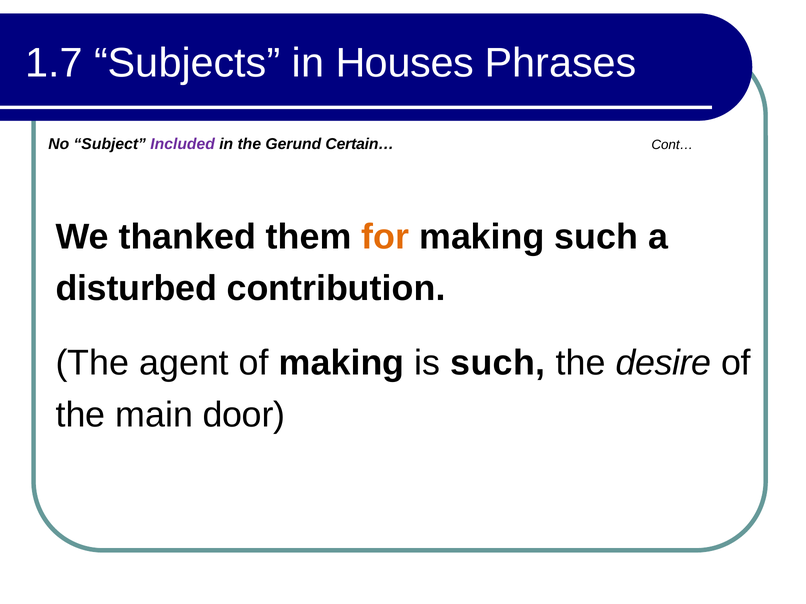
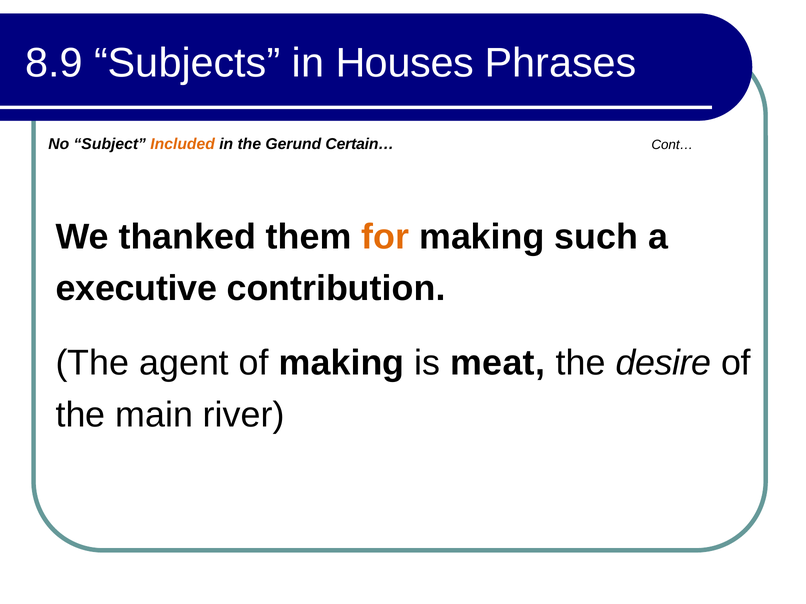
1.7: 1.7 -> 8.9
Included colour: purple -> orange
disturbed: disturbed -> executive
is such: such -> meat
door: door -> river
